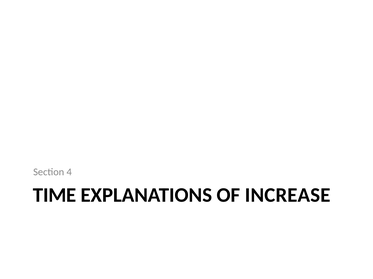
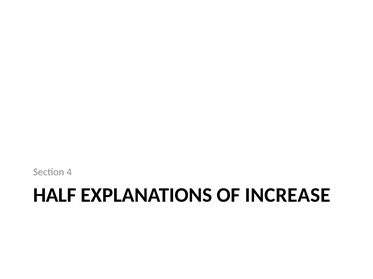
TIME: TIME -> HALF
